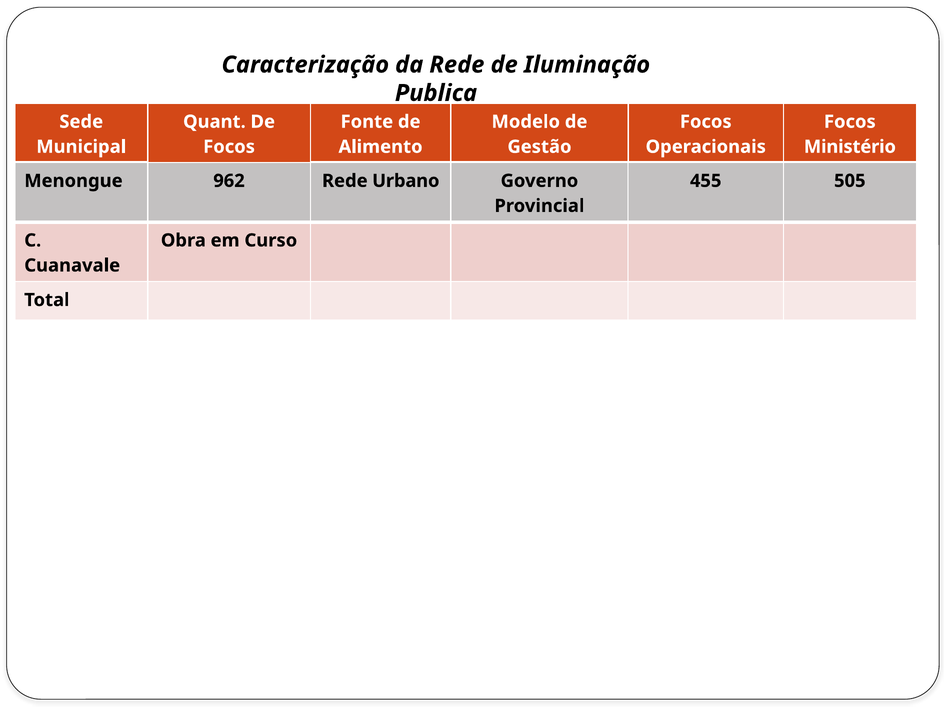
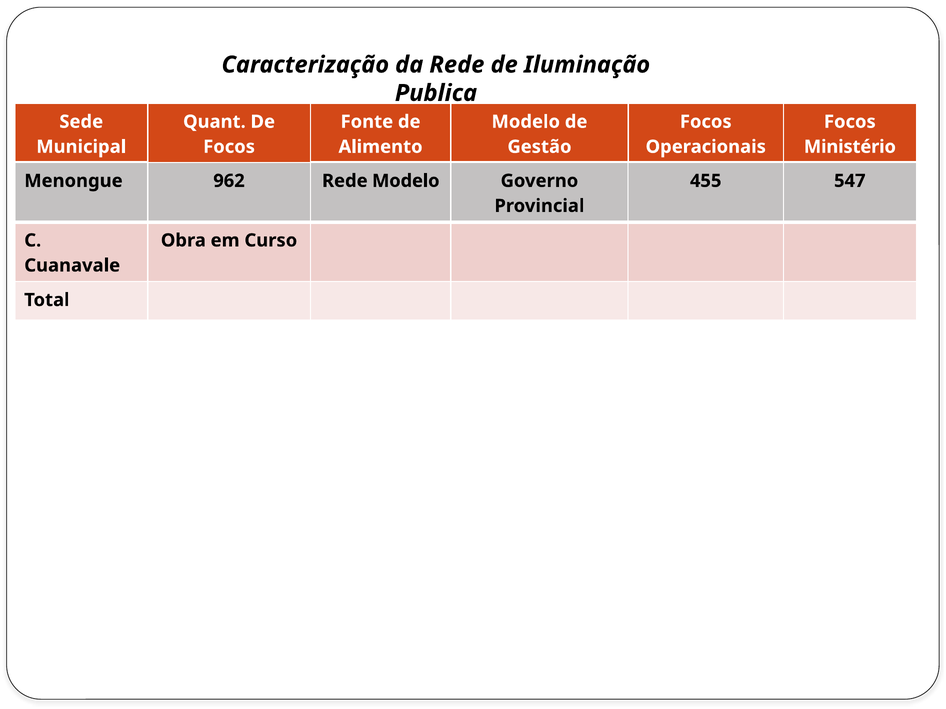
Rede Urbano: Urbano -> Modelo
505: 505 -> 547
